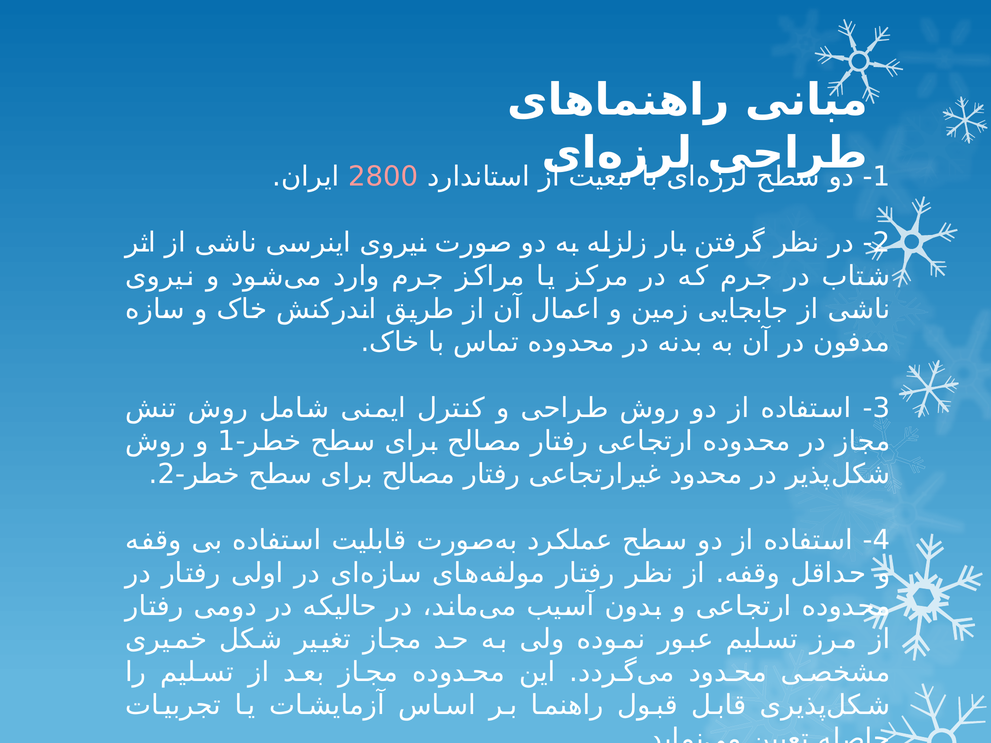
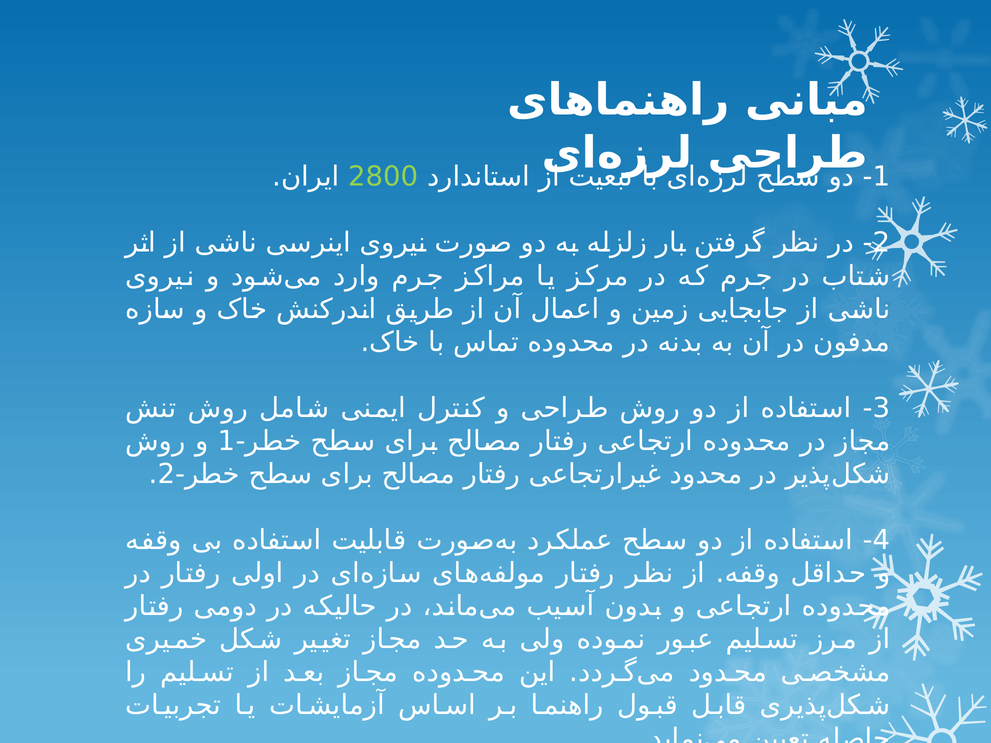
2800 colour: pink -> light green
